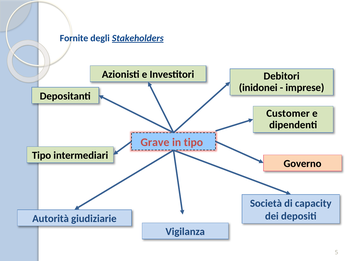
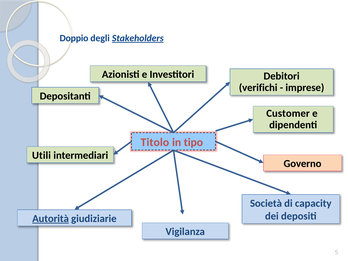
Fornite: Fornite -> Doppio
inidonei: inidonei -> verifichi
Grave: Grave -> Titolo
Tipo at (42, 155): Tipo -> Utili
Autorità underline: none -> present
